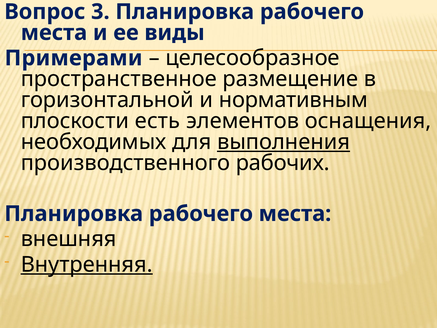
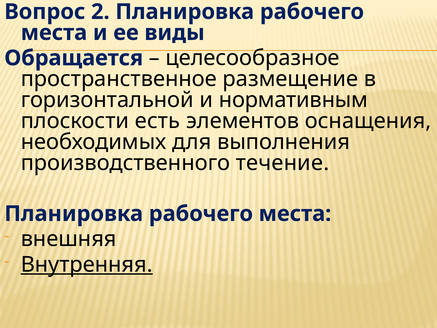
3: 3 -> 2
Примерами: Примерами -> Обращается
выполнения underline: present -> none
рабочих: рабочих -> течение
